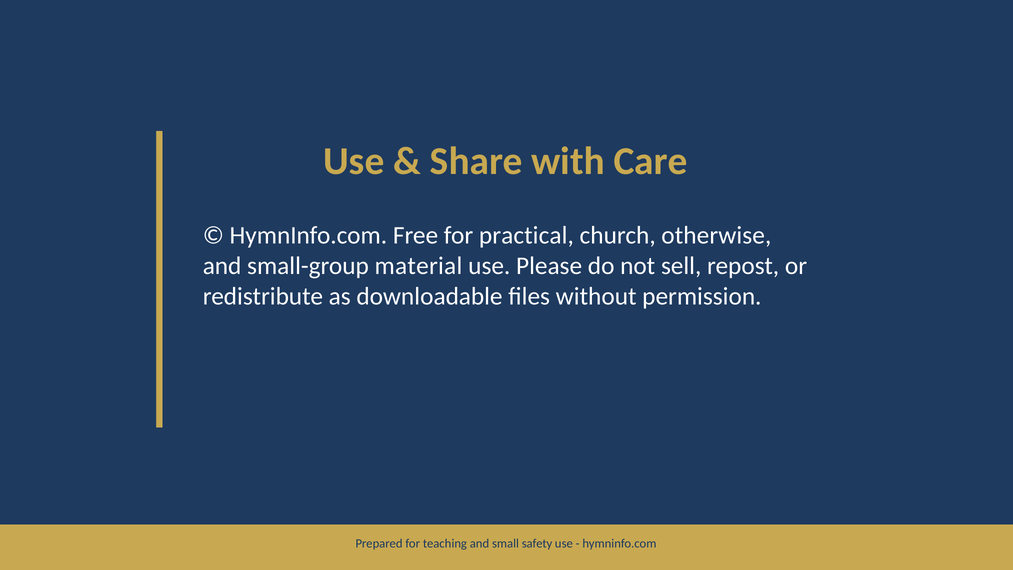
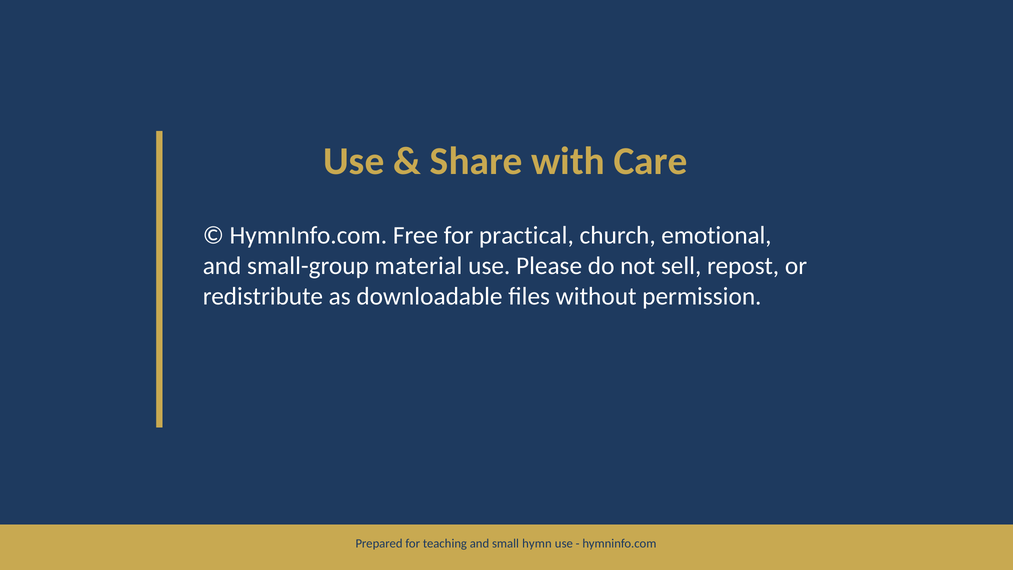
otherwise: otherwise -> emotional
safety: safety -> hymn
